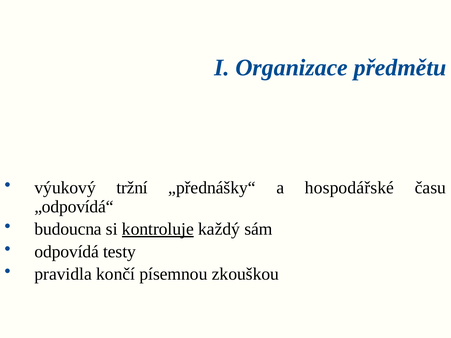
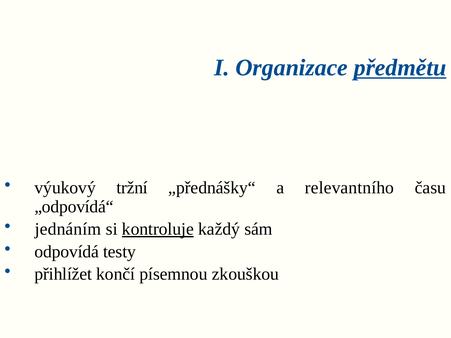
předmětu underline: none -> present
hospodářské: hospodářské -> relevantního
budoucna: budoucna -> jednáním
pravidla: pravidla -> přihlížet
